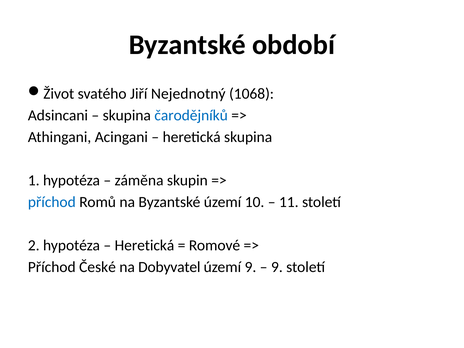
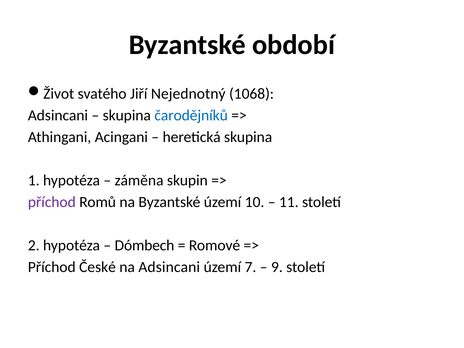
příchod at (52, 202) colour: blue -> purple
Heretická at (144, 245): Heretická -> Dómbech
na Dobyvatel: Dobyvatel -> Adsincani
území 9: 9 -> 7
